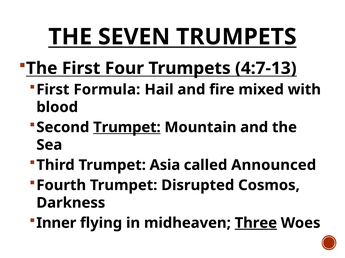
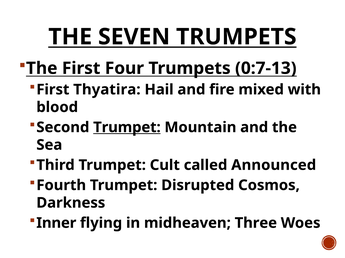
4:7-13: 4:7-13 -> 0:7-13
Formula: Formula -> Thyatira
Asia: Asia -> Cult
Three underline: present -> none
